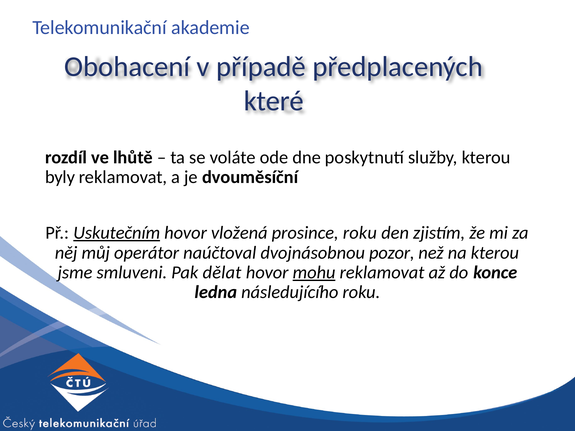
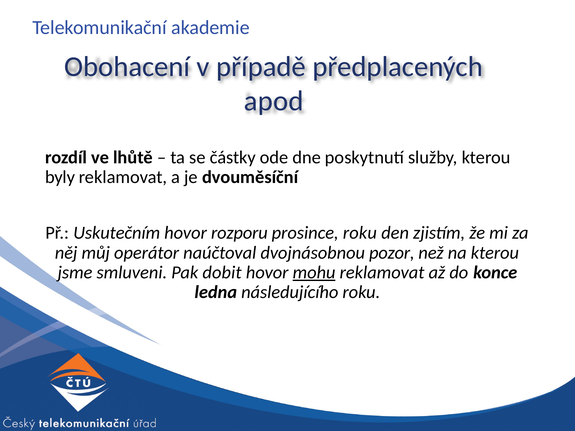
které: které -> apod
voláte: voláte -> částky
Uskutečním underline: present -> none
vložená: vložená -> rozporu
dělat: dělat -> dobit
